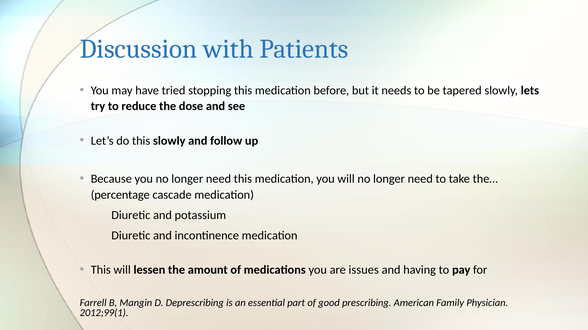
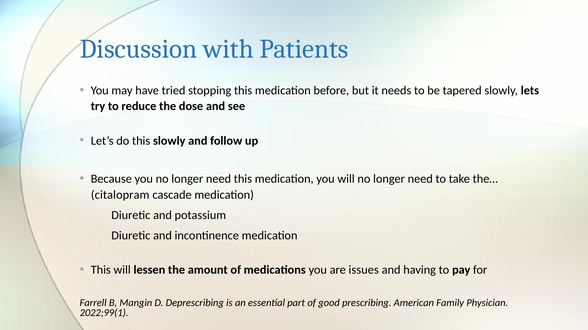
percentage: percentage -> citalopram
2012;99(1: 2012;99(1 -> 2022;99(1
